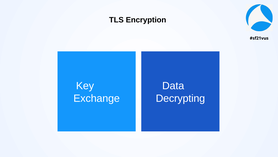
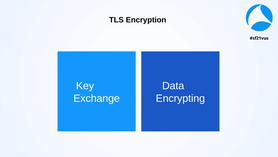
Decrypting: Decrypting -> Encrypting
